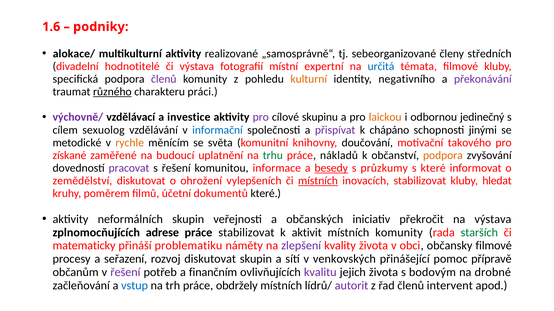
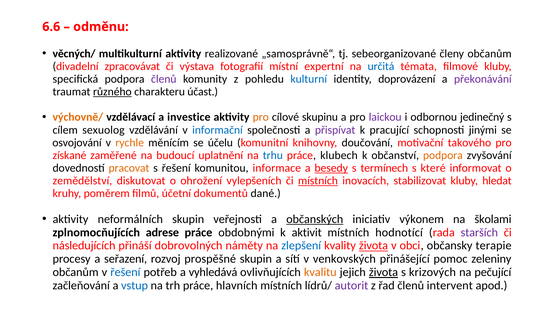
1.6: 1.6 -> 6.6
podniky: podniky -> odměnu
alokace/: alokace/ -> věcných/
členy středních: středních -> občanům
hodnotitelé: hodnotitelé -> zpracovávat
kulturní colour: orange -> blue
negativního: negativního -> doprovázení
práci: práci -> účast
výchovně/ colour: purple -> orange
pro at (261, 117) colour: purple -> orange
laickou colour: orange -> purple
chápáno: chápáno -> pracující
metodické: metodické -> osvojování
světa: světa -> účelu
trhu colour: green -> blue
nákladů: nákladů -> klubech
pracovat colour: purple -> orange
průzkumy: průzkumy -> termínech
dokumentů které: které -> dané
občanských underline: none -> present
překročit: překročit -> výkonem
na výstava: výstava -> školami
práce stabilizovat: stabilizovat -> obdobnými
místních komunity: komunity -> hodnotící
starších colour: green -> purple
matematicky: matematicky -> následujících
problematiku: problematiku -> dobrovolných
zlepšení colour: purple -> blue
života at (373, 246) underline: none -> present
občansky filmové: filmové -> terapie
rozvoj diskutovat: diskutovat -> prospěšné
přípravě: přípravě -> zeleniny
řešení at (125, 273) colour: purple -> blue
finančním: finančním -> vyhledává
kvalitu colour: purple -> orange
života at (383, 273) underline: none -> present
bodovým: bodovým -> krizových
drobné: drobné -> pečující
obdržely: obdržely -> hlavních
